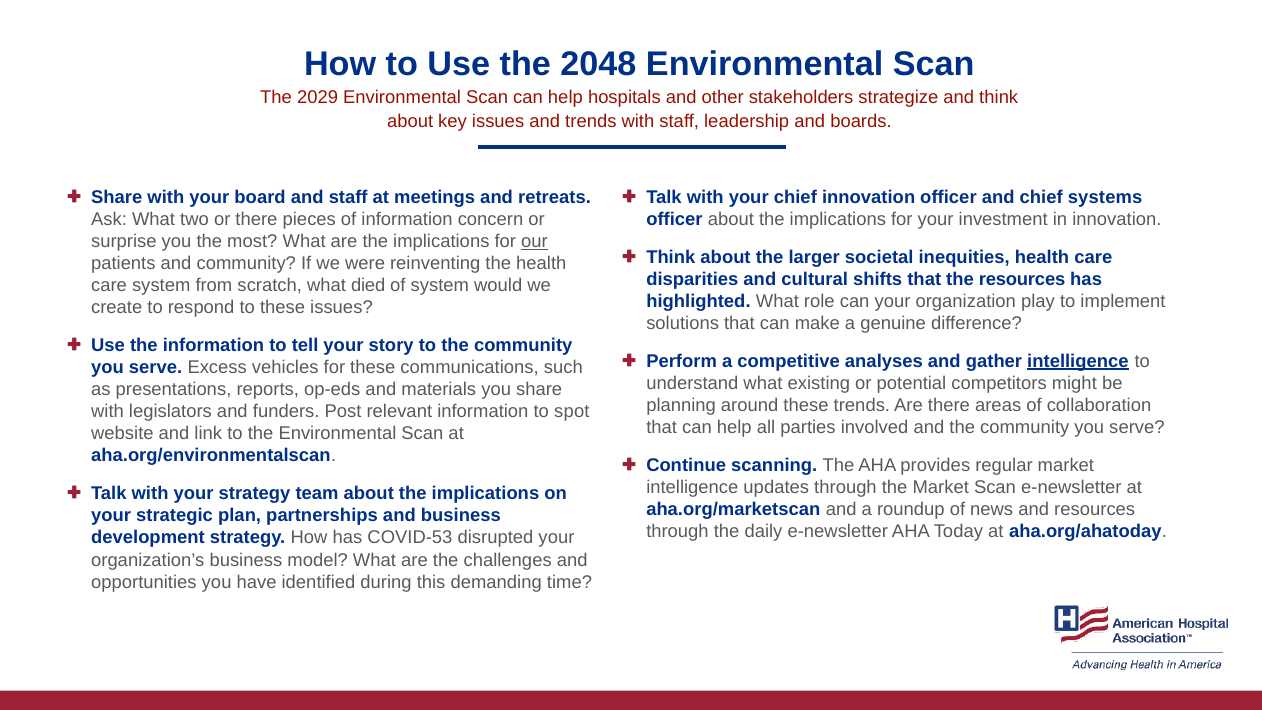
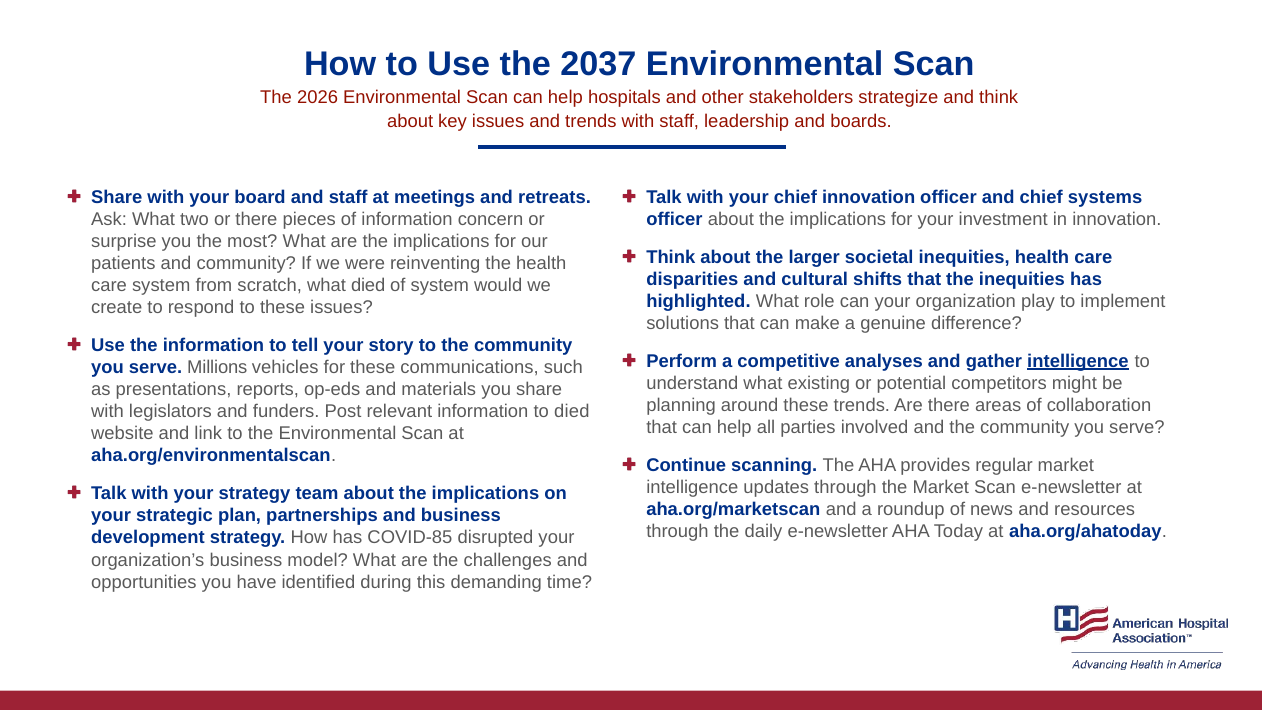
2048: 2048 -> 2037
2029: 2029 -> 2026
our underline: present -> none
the resources: resources -> inequities
Excess: Excess -> Millions
to spot: spot -> died
COVID-53: COVID-53 -> COVID-85
